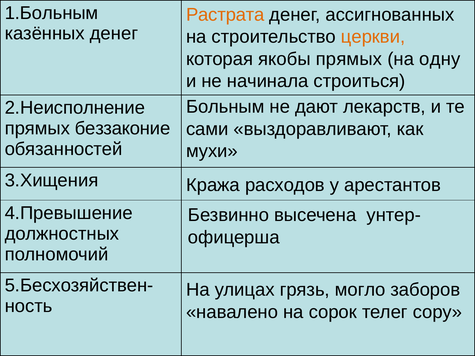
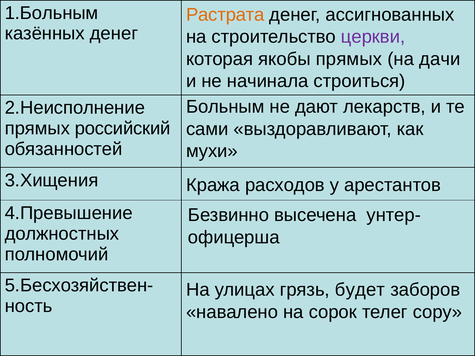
церкви colour: orange -> purple
одну: одну -> дачи
беззаконие: беззаконие -> российский
могло: могло -> будет
